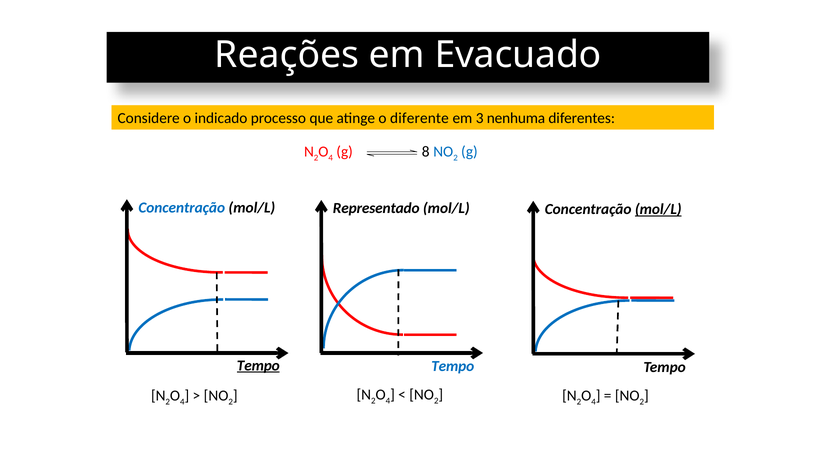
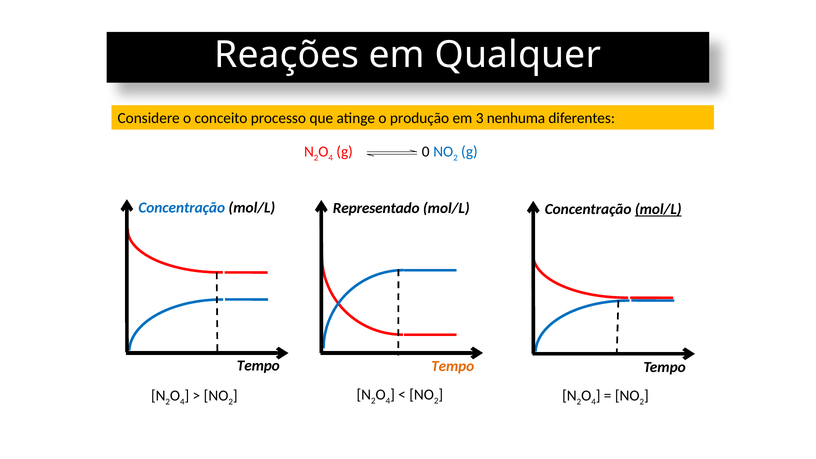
Evacuado: Evacuado -> Qualquer
indicado: indicado -> conceito
diferente: diferente -> produção
8: 8 -> 0
Tempo at (258, 365) underline: present -> none
Tempo at (453, 366) colour: blue -> orange
